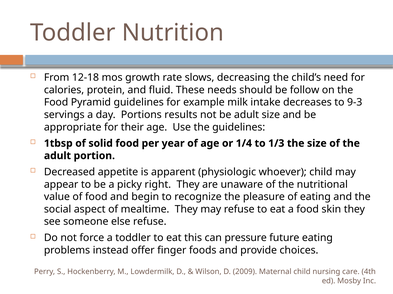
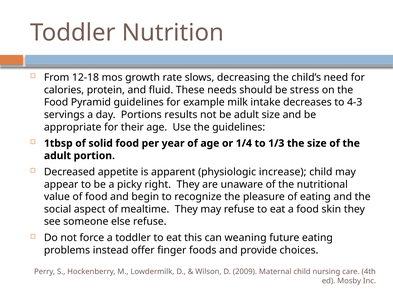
follow: follow -> stress
9-3: 9-3 -> 4-3
whoever: whoever -> increase
pressure: pressure -> weaning
